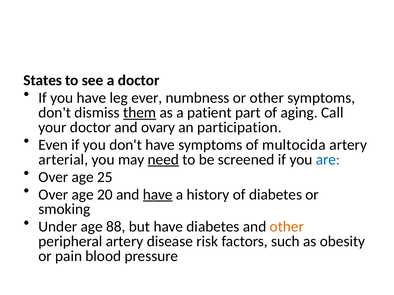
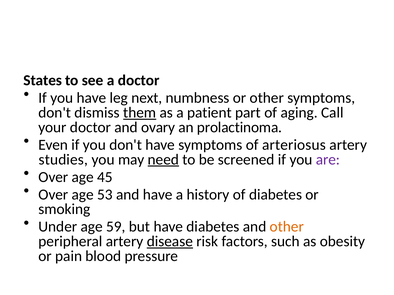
ever: ever -> next
participation: participation -> prolactinoma
multocida: multocida -> arteriosus
arterial: arterial -> studies
are colour: blue -> purple
25: 25 -> 45
20: 20 -> 53
have at (158, 195) underline: present -> none
88: 88 -> 59
disease underline: none -> present
